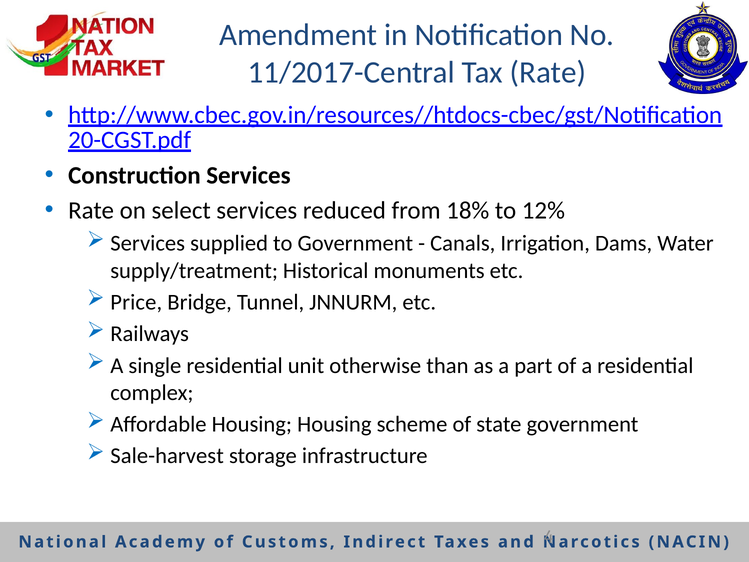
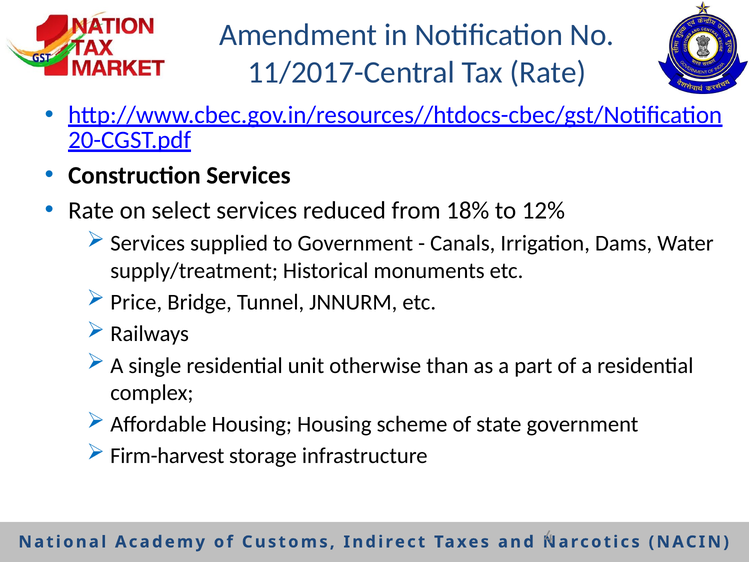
Sale-harvest: Sale-harvest -> Firm-harvest
